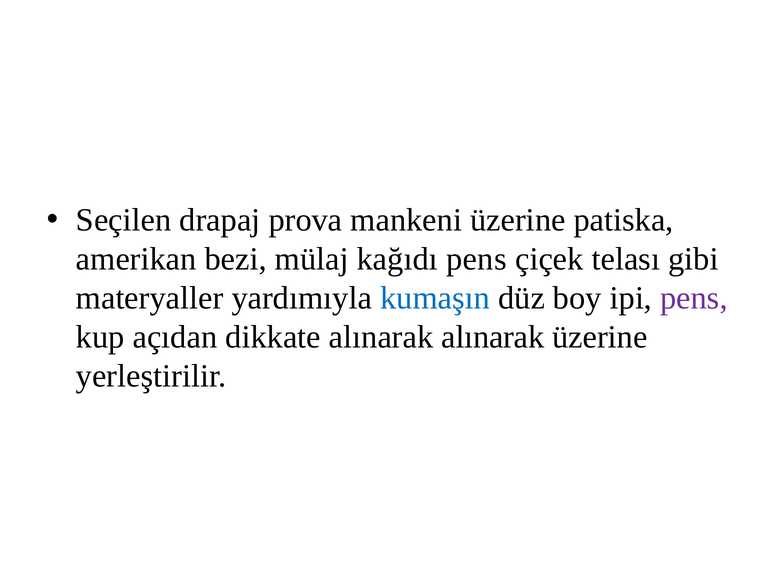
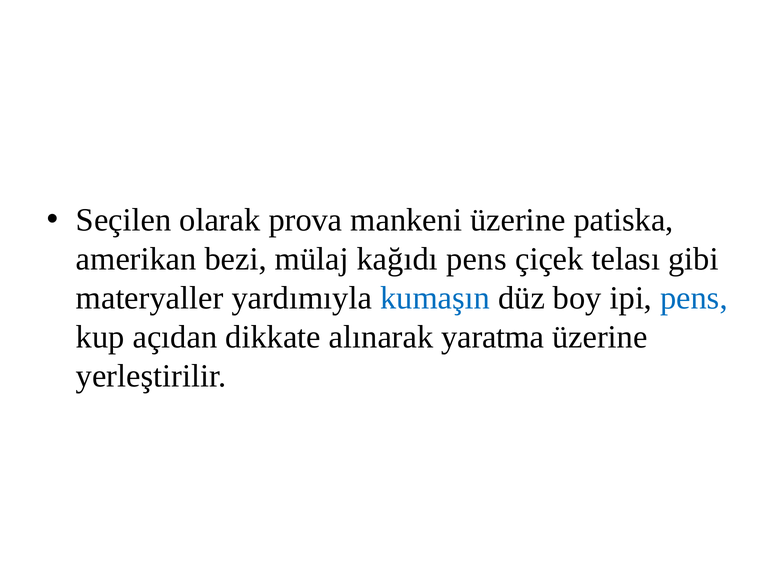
drapaj: drapaj -> olarak
pens at (694, 298) colour: purple -> blue
alınarak alınarak: alınarak -> yaratma
